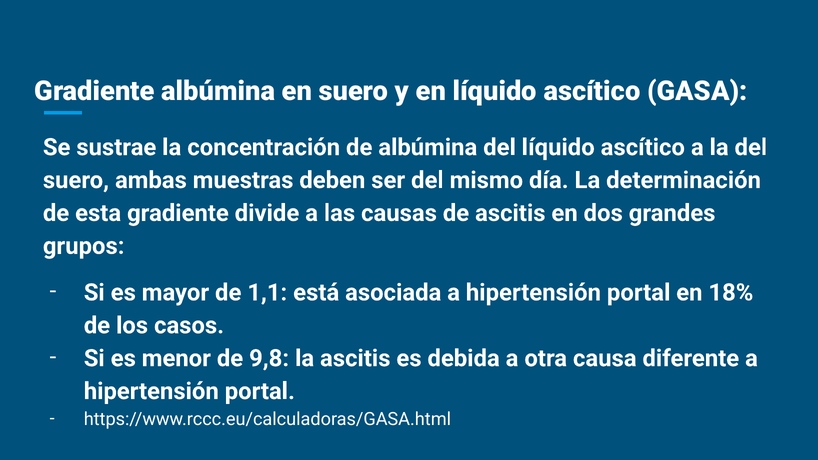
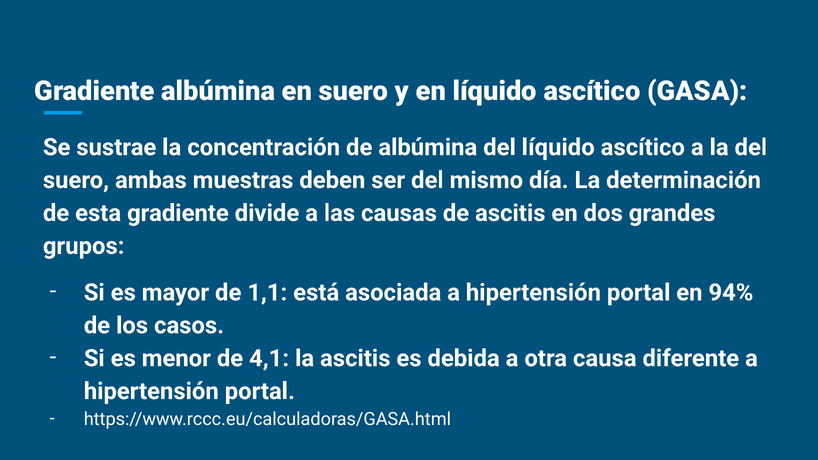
18%: 18% -> 94%
9,8: 9,8 -> 4,1
